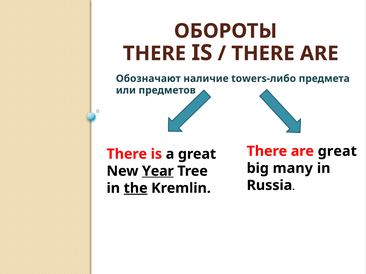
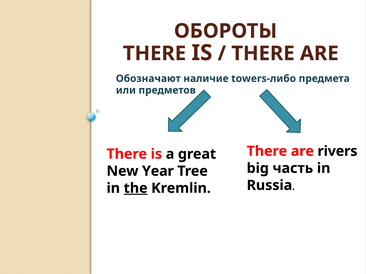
are great: great -> rivers
many: many -> часть
Year underline: present -> none
